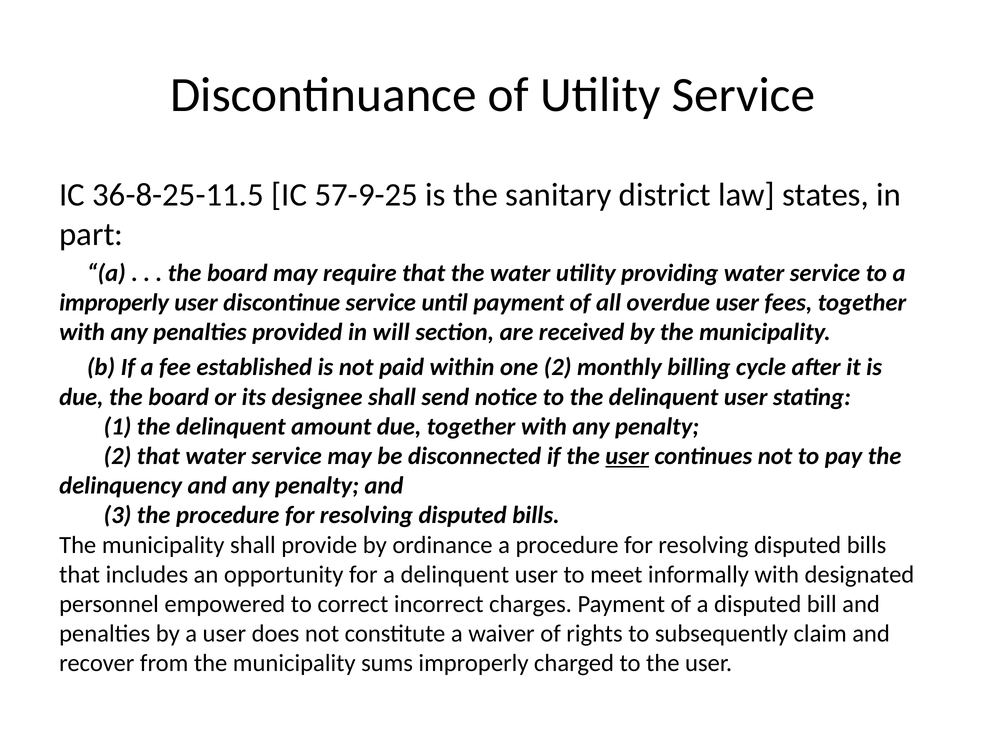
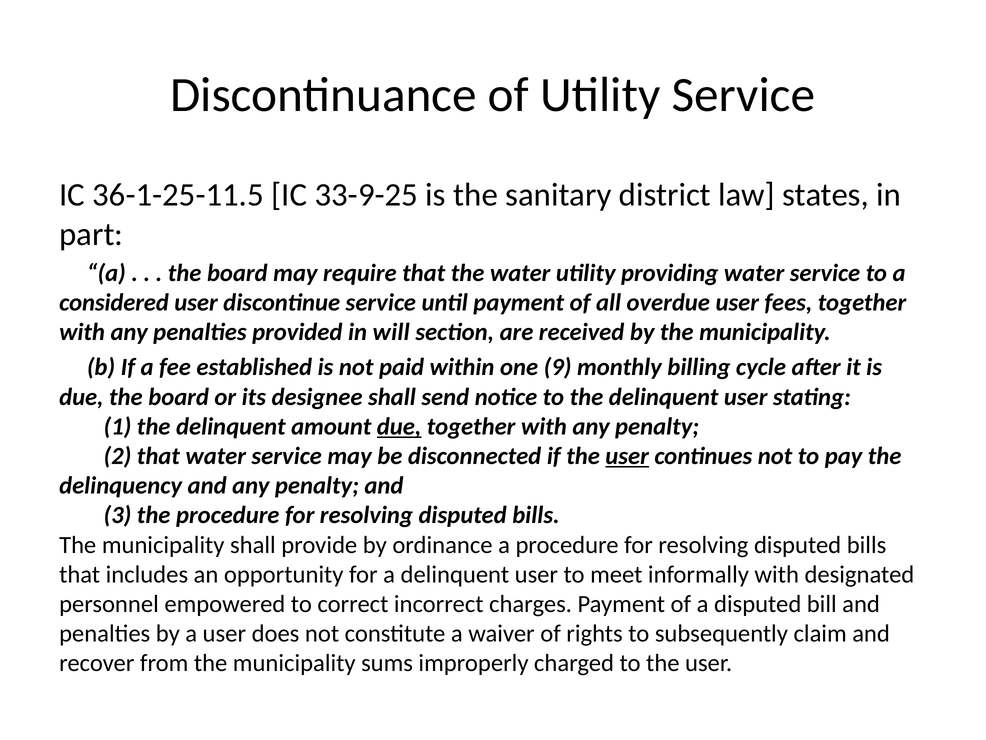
36-8-25-11.5: 36-8-25-11.5 -> 36-1-25-11.5
57-9-25: 57-9-25 -> 33-9-25
improperly at (114, 302): improperly -> considered
one 2: 2 -> 9
due at (399, 426) underline: none -> present
